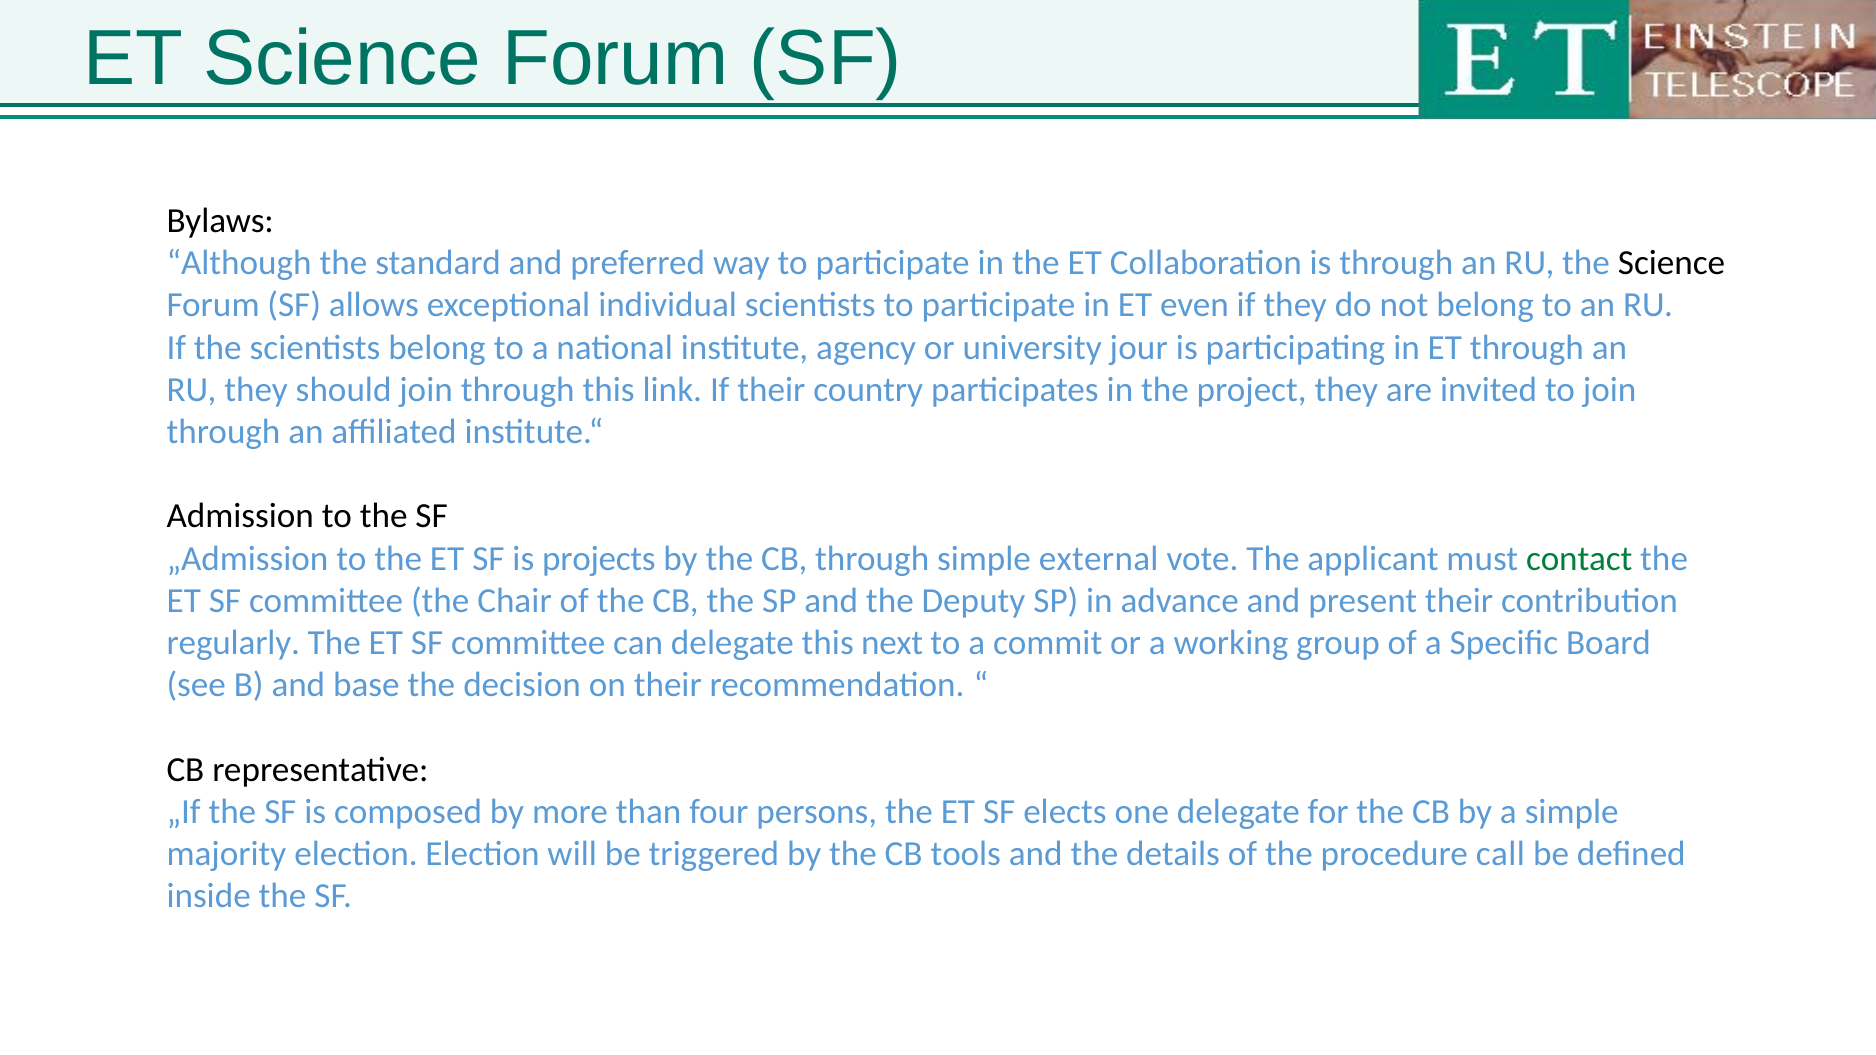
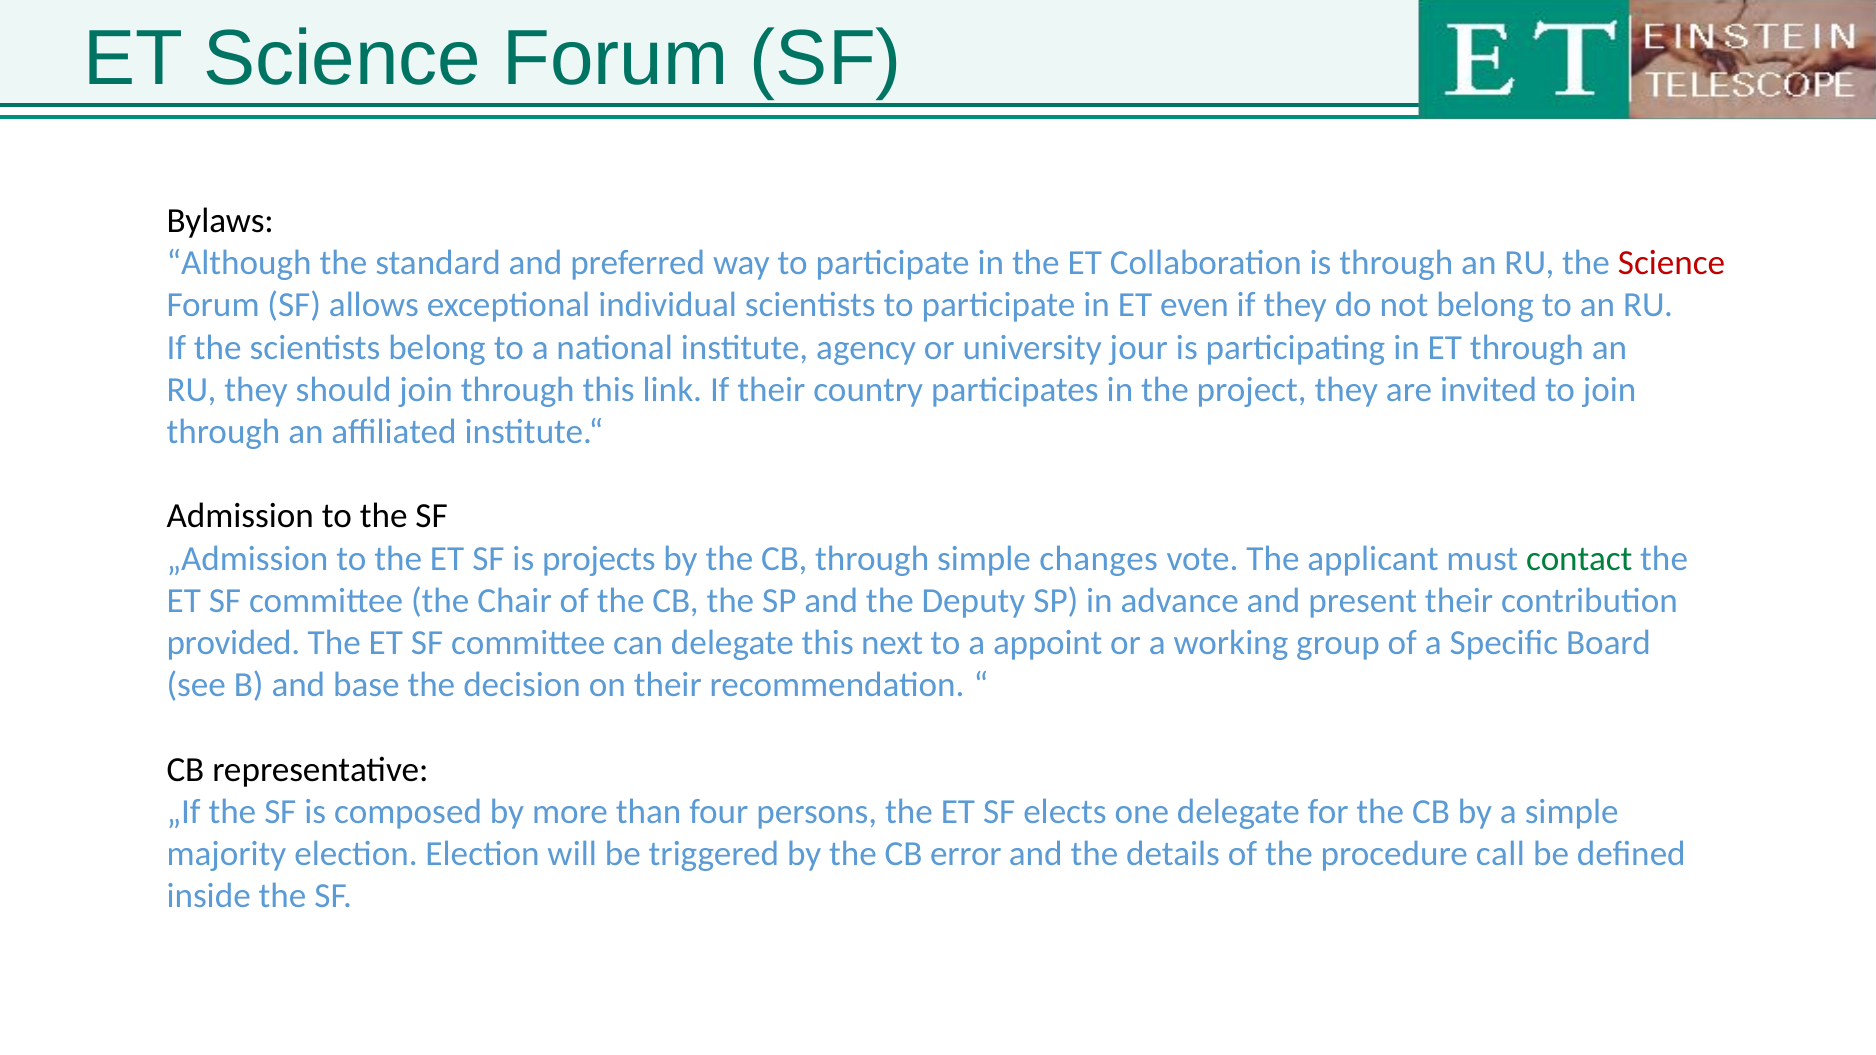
Science at (1671, 263) colour: black -> red
external: external -> changes
regularly: regularly -> provided
commit: commit -> appoint
tools: tools -> error
